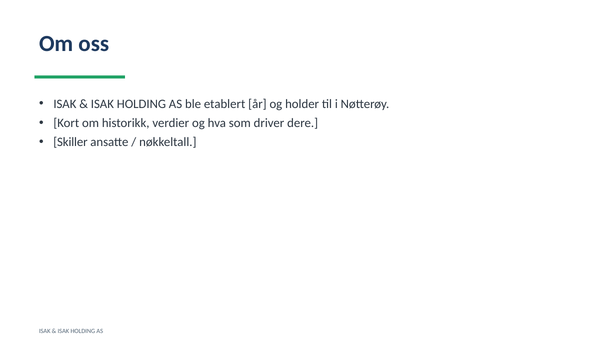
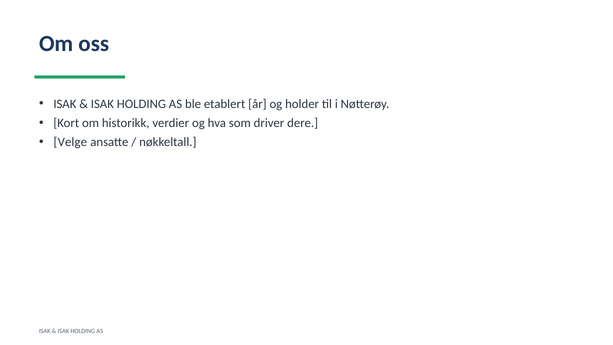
Skiller: Skiller -> Velge
